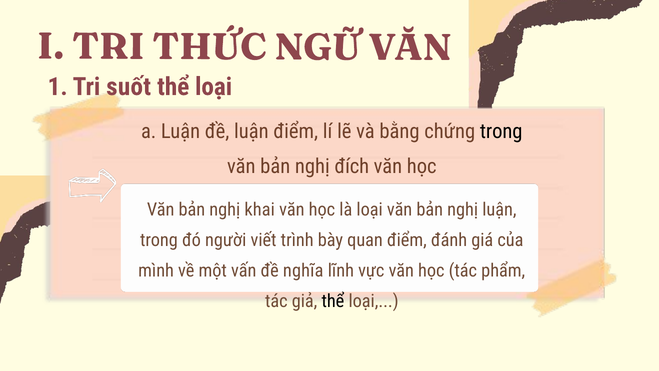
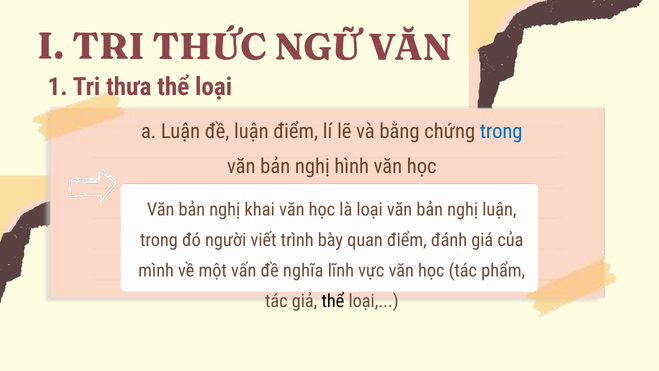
suốt: suốt -> thưa
trong at (501, 132) colour: black -> blue
đích: đích -> hình
